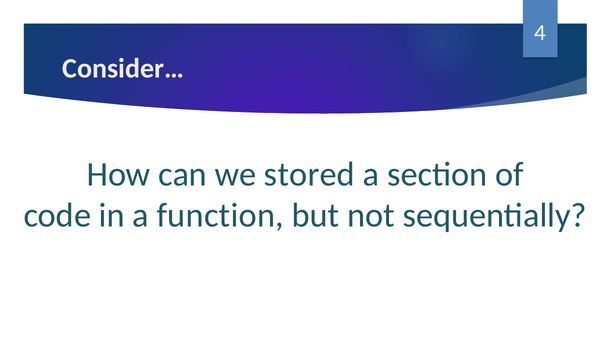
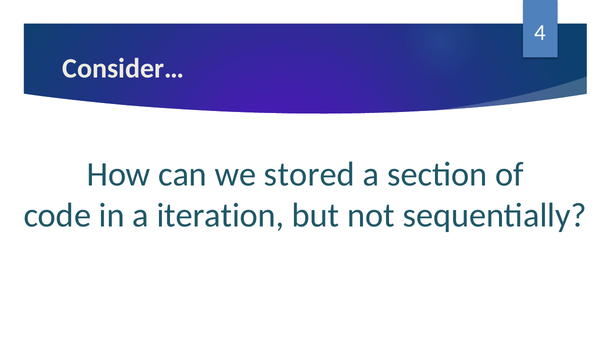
function: function -> iteration
